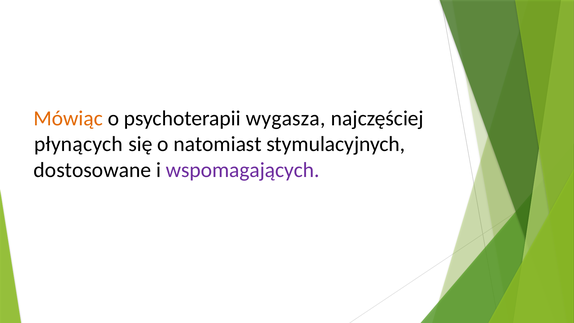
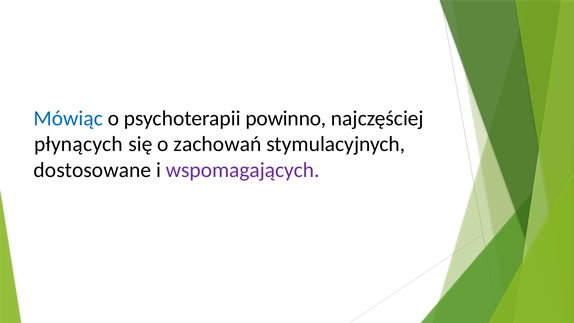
Mówiąc colour: orange -> blue
wygasza: wygasza -> powinno
natomiast: natomiast -> zachowań
